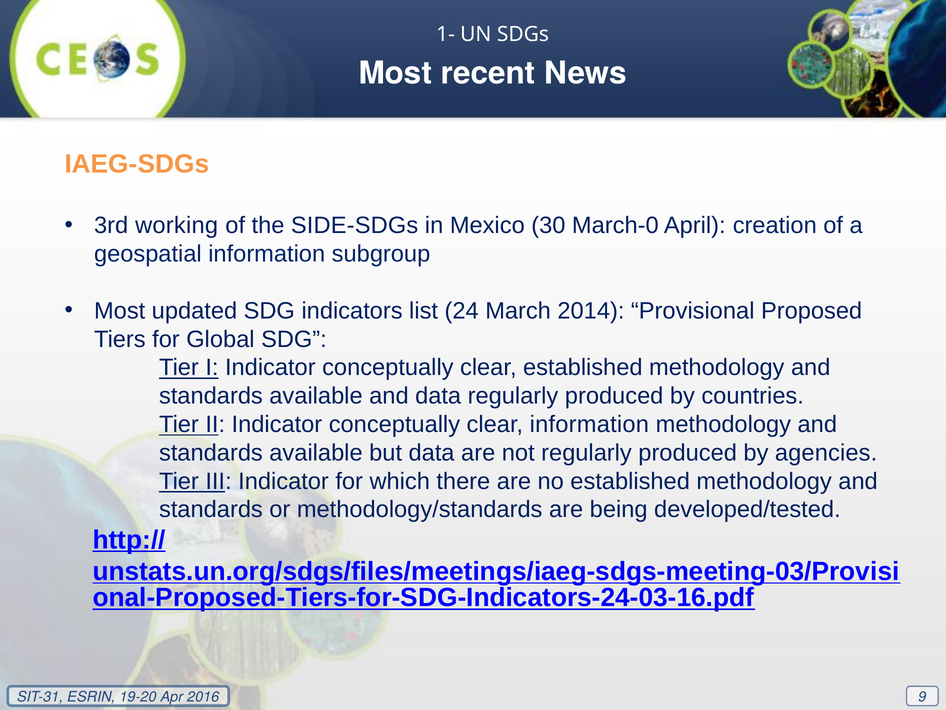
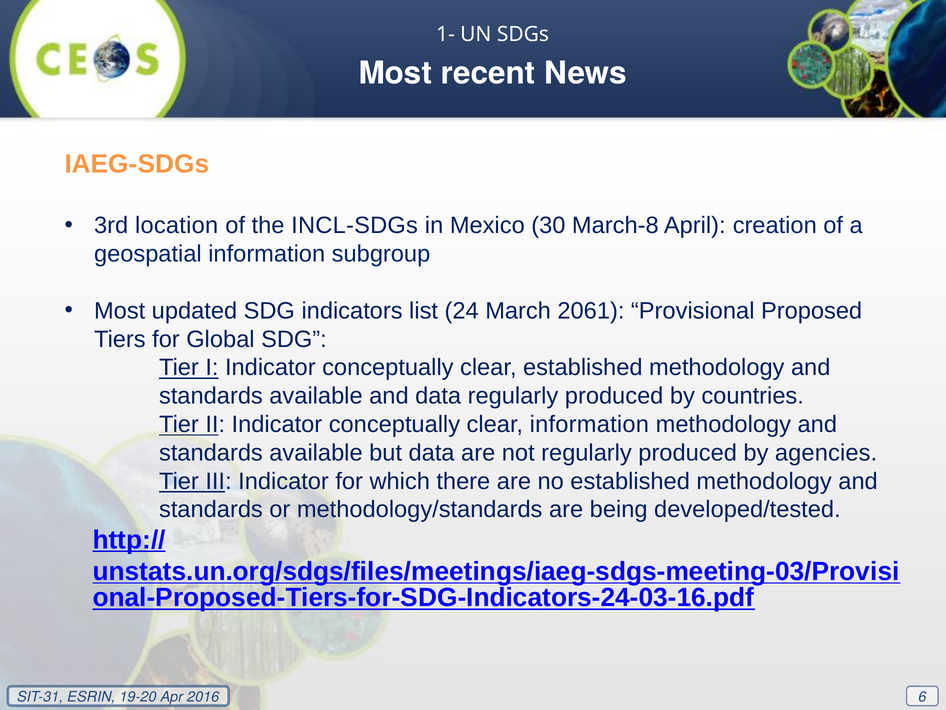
working: working -> location
SIDE-SDGs: SIDE-SDGs -> INCL-SDGs
March-0: March-0 -> March-8
2014: 2014 -> 2061
9: 9 -> 6
